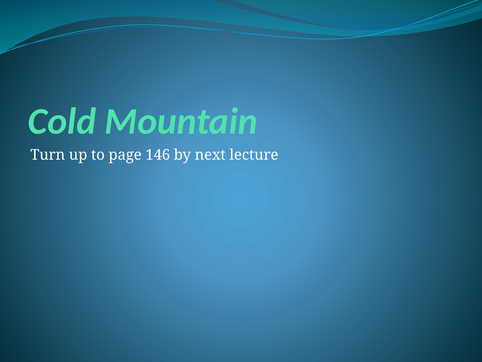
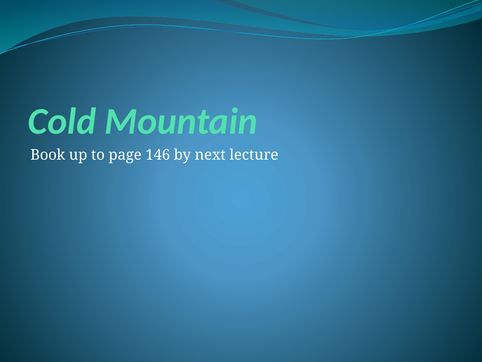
Turn: Turn -> Book
